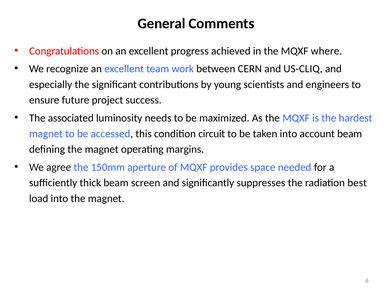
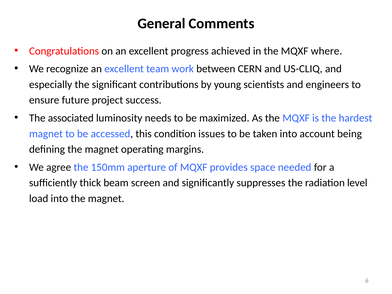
circuit: circuit -> issues
account beam: beam -> being
best: best -> level
